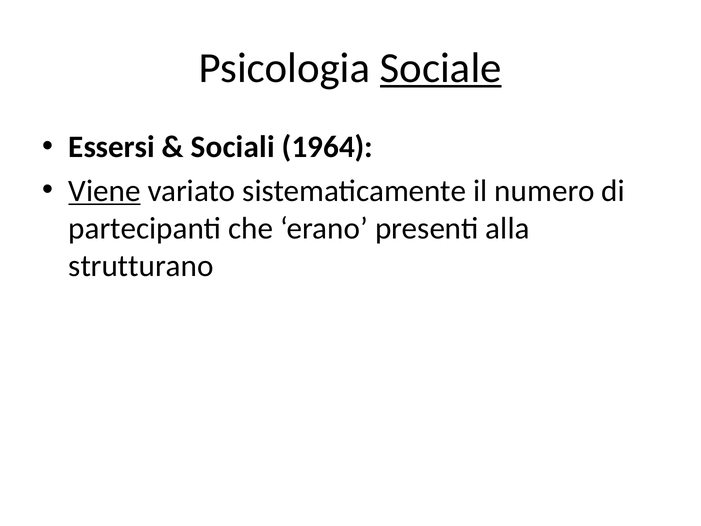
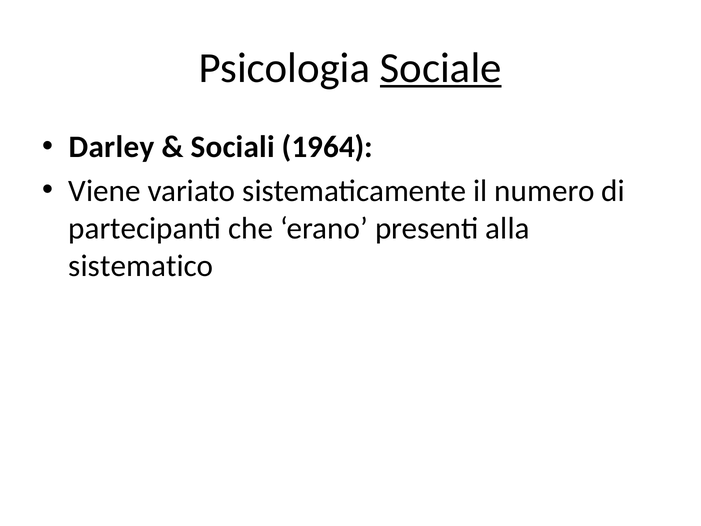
Essersi: Essersi -> Darley
Viene underline: present -> none
strutturano: strutturano -> sistematico
